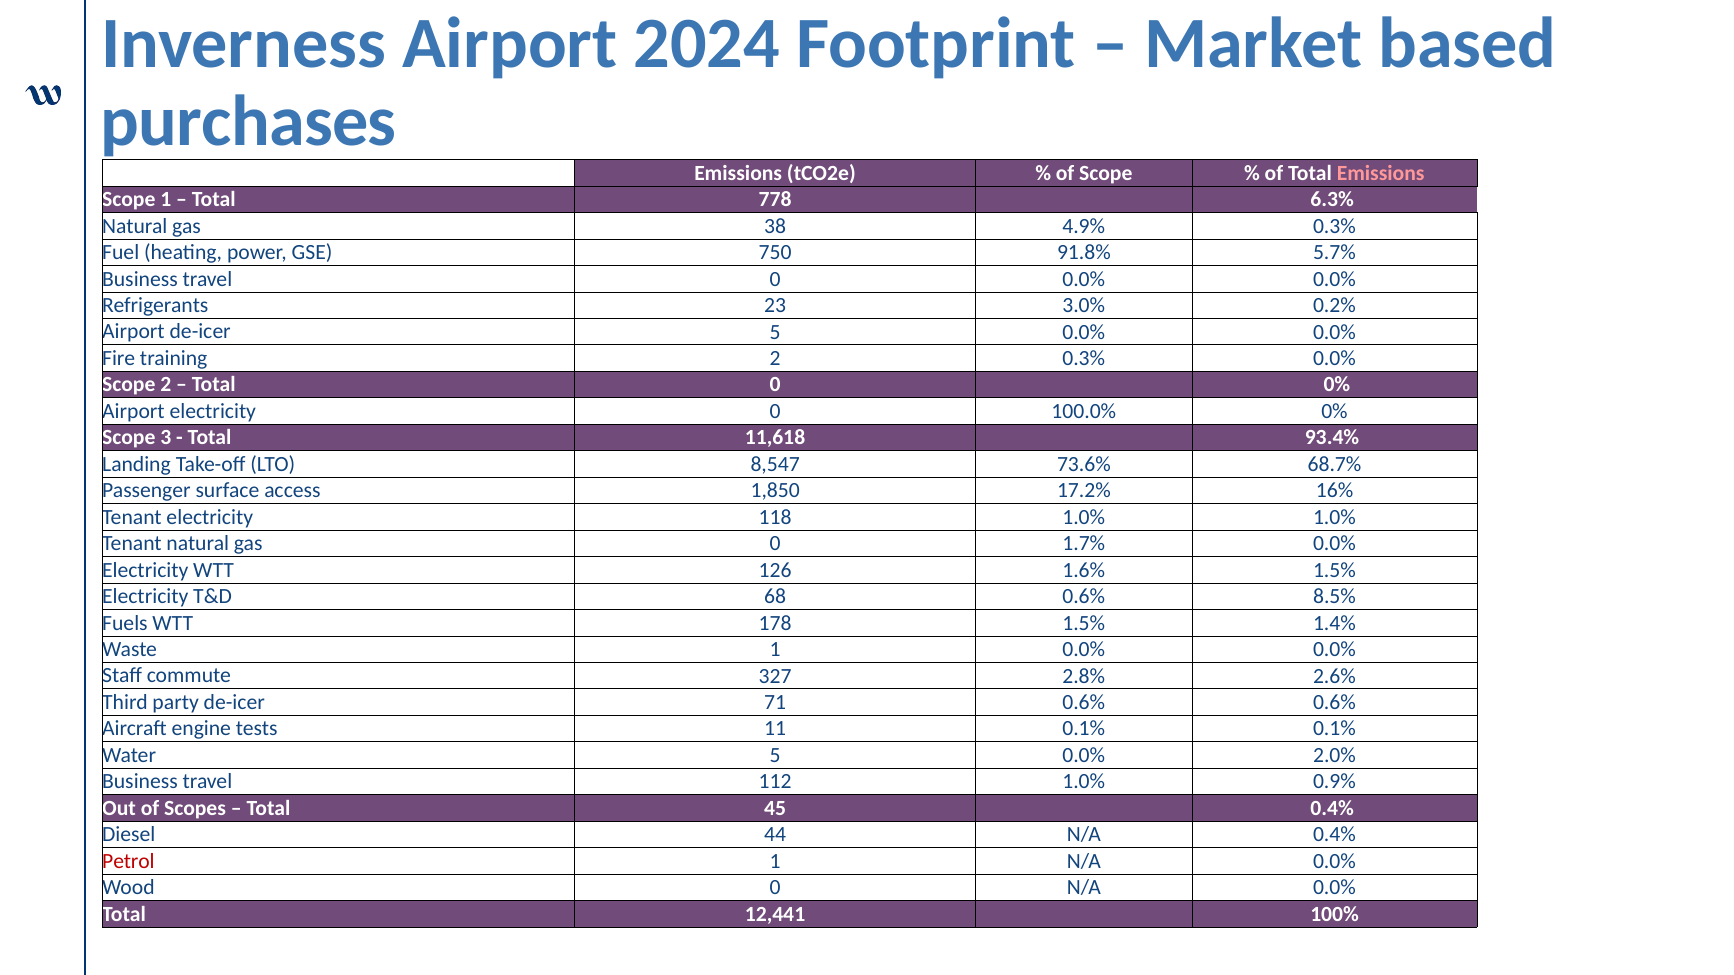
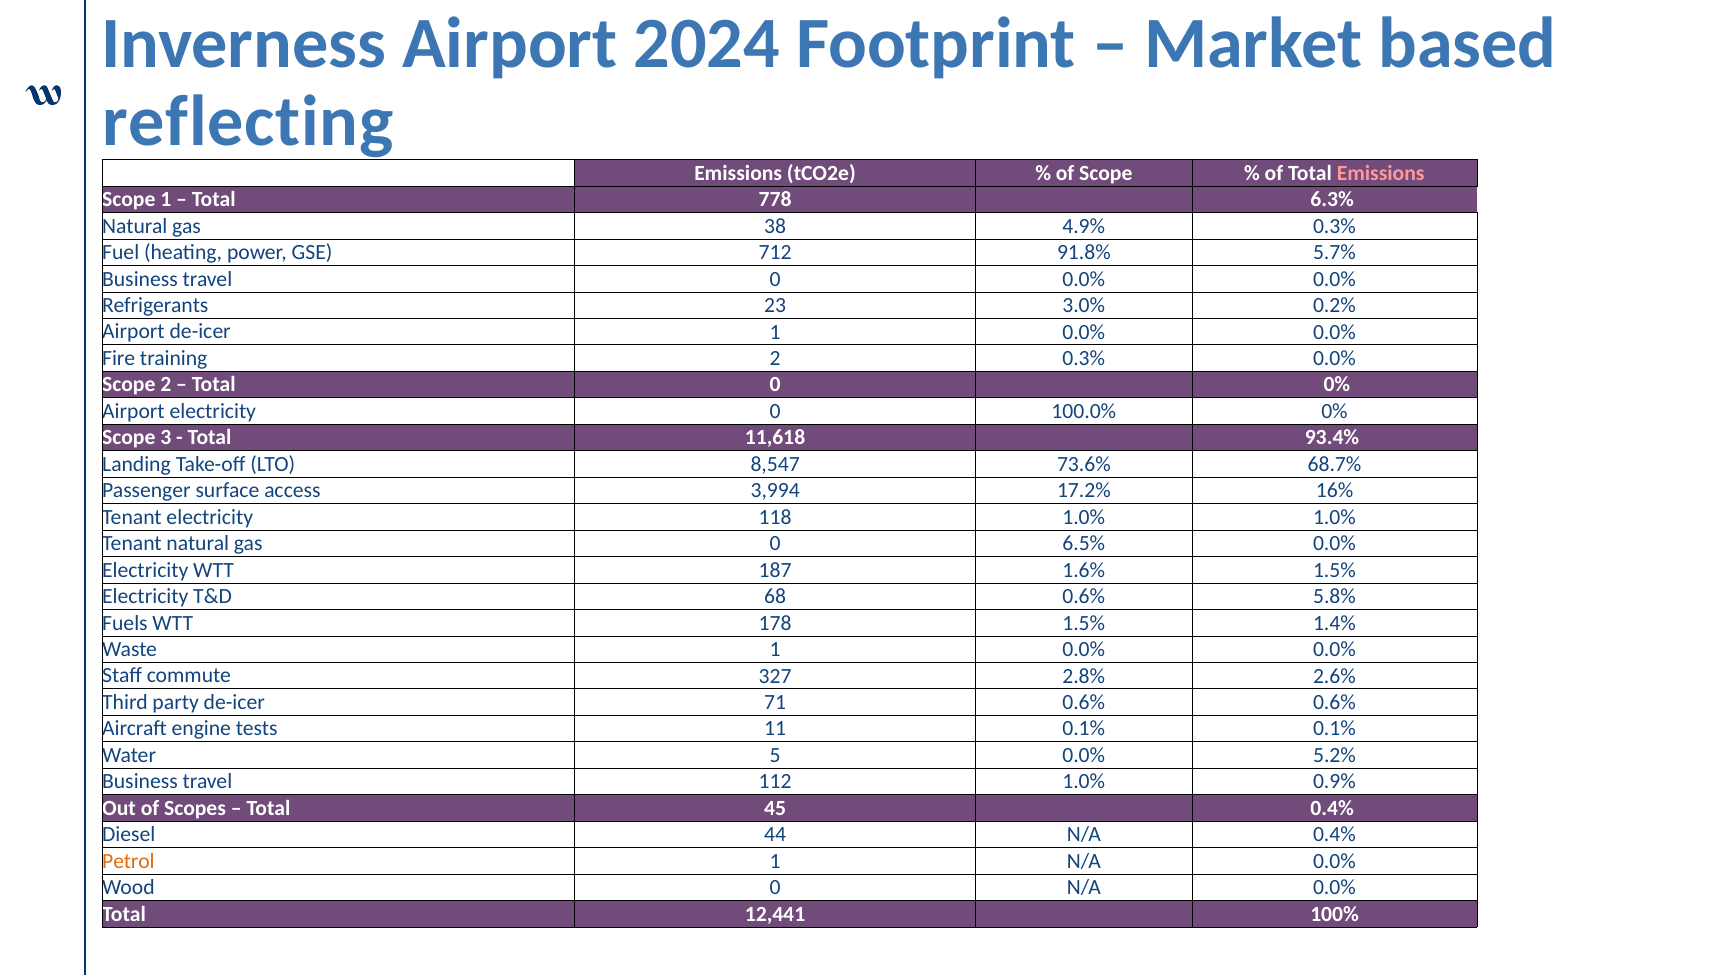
purchases: purchases -> reflecting
750: 750 -> 712
de-icer 5: 5 -> 1
1,850: 1,850 -> 3,994
1.7%: 1.7% -> 6.5%
126: 126 -> 187
8.5%: 8.5% -> 5.8%
2.0%: 2.0% -> 5.2%
Petrol colour: red -> orange
